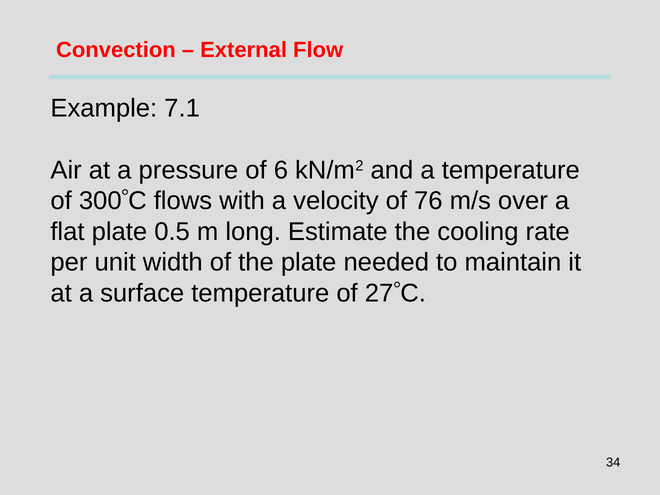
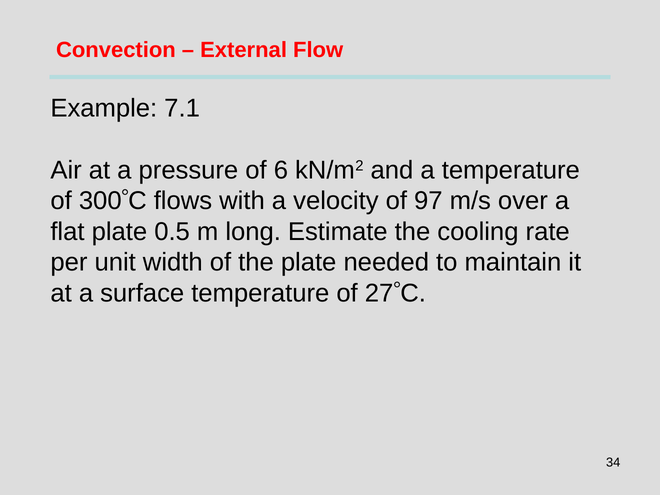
76: 76 -> 97
